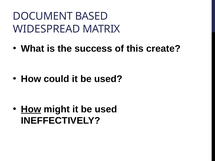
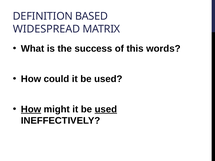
DOCUMENT: DOCUMENT -> DEFINITION
create: create -> words
used at (106, 109) underline: none -> present
